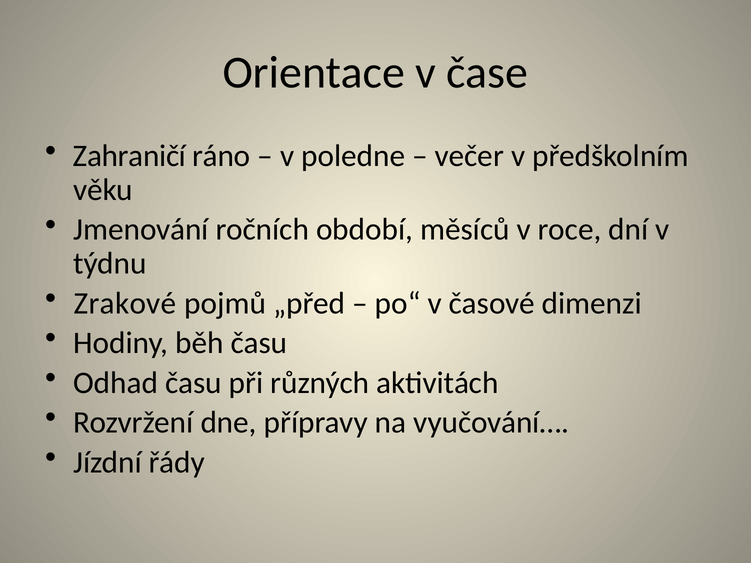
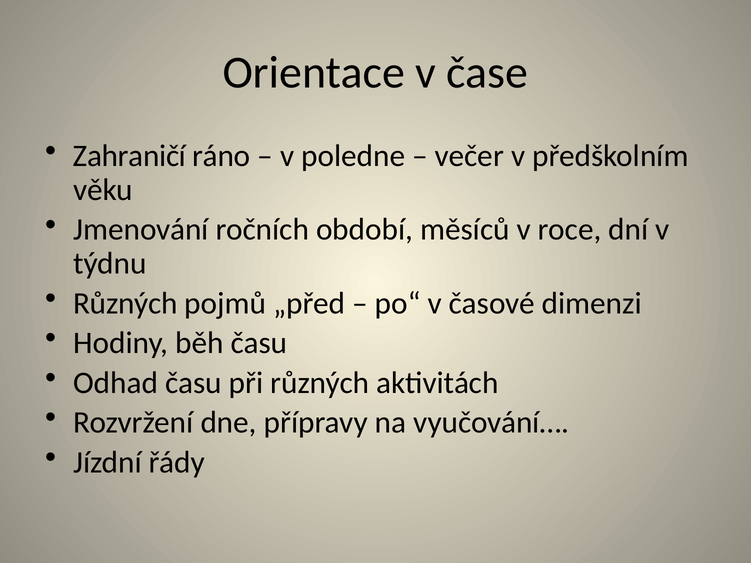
Zrakové at (125, 303): Zrakové -> Různých
